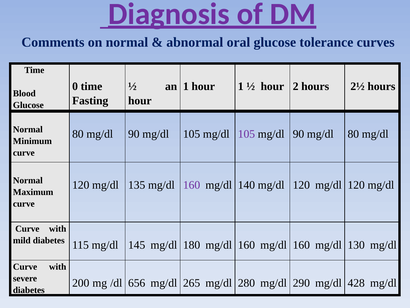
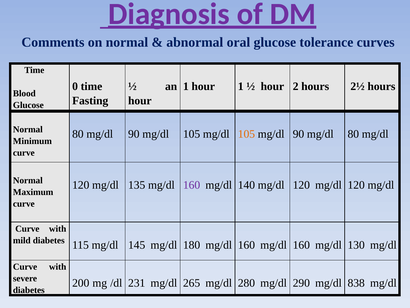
105 at (246, 134) colour: purple -> orange
656: 656 -> 231
428: 428 -> 838
